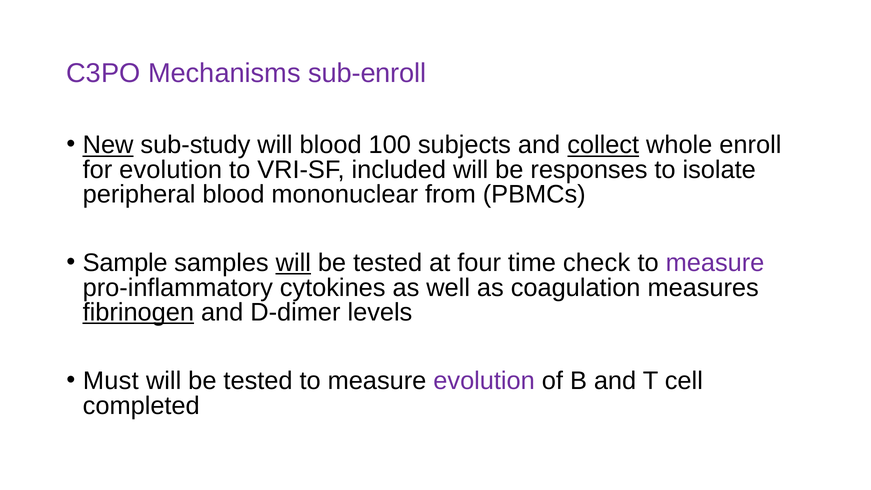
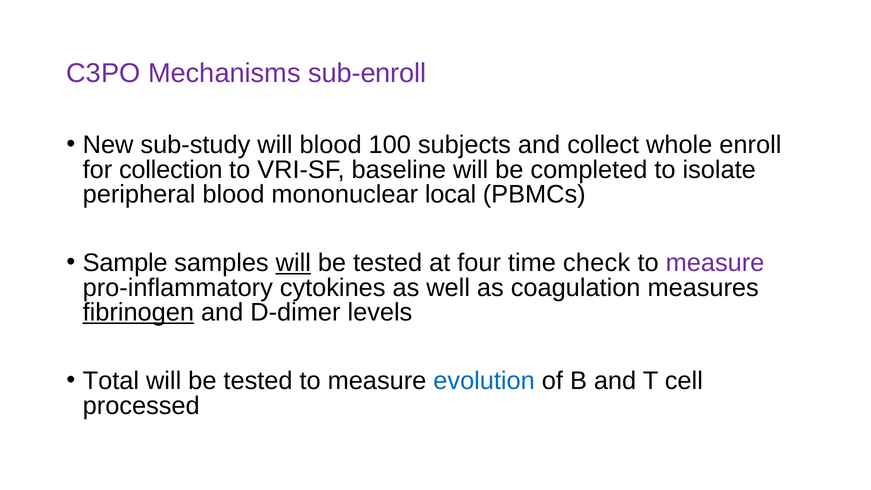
New underline: present -> none
collect underline: present -> none
for evolution: evolution -> collection
included: included -> baseline
responses: responses -> completed
from: from -> local
Must: Must -> Total
evolution at (484, 381) colour: purple -> blue
completed: completed -> processed
